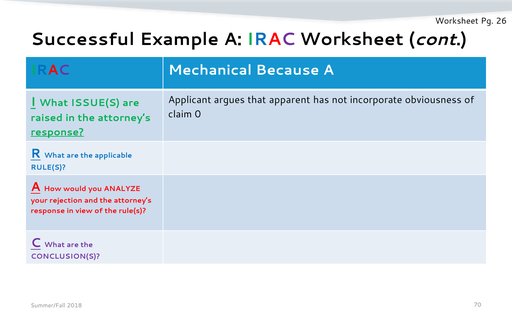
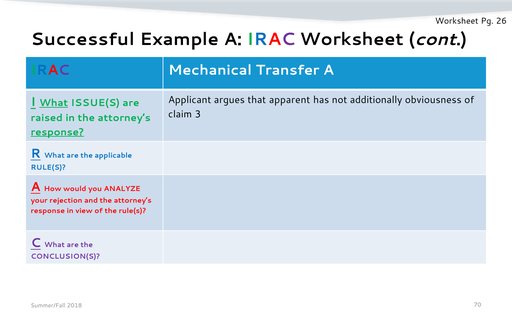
Because: Because -> Transfer
incorporate: incorporate -> additionally
What at (54, 103) underline: none -> present
0: 0 -> 3
